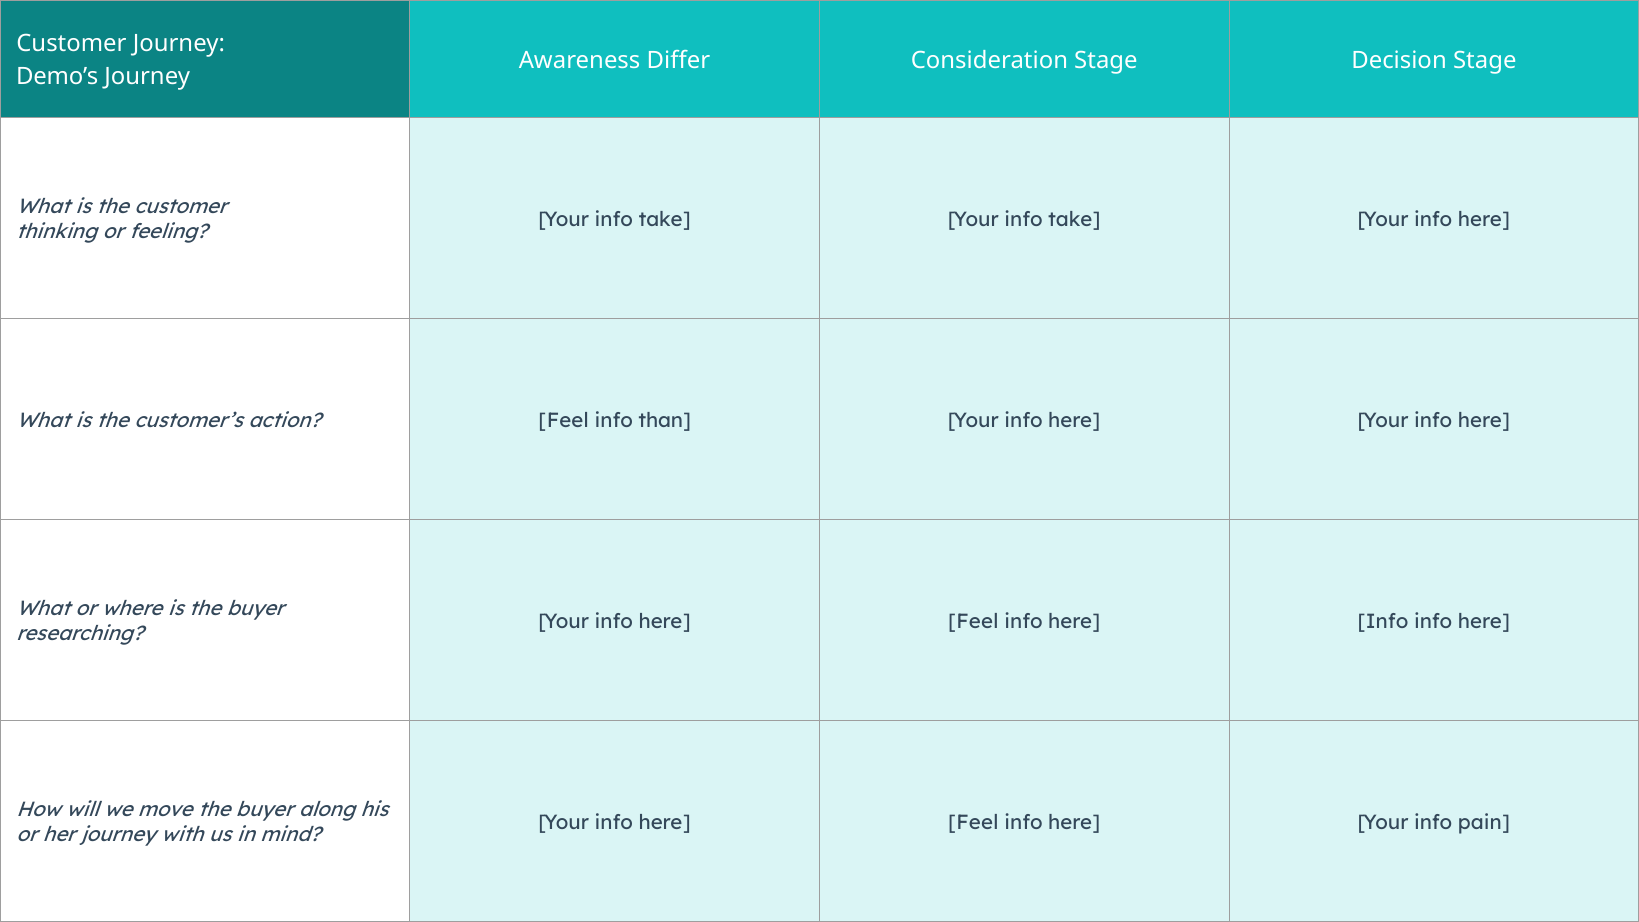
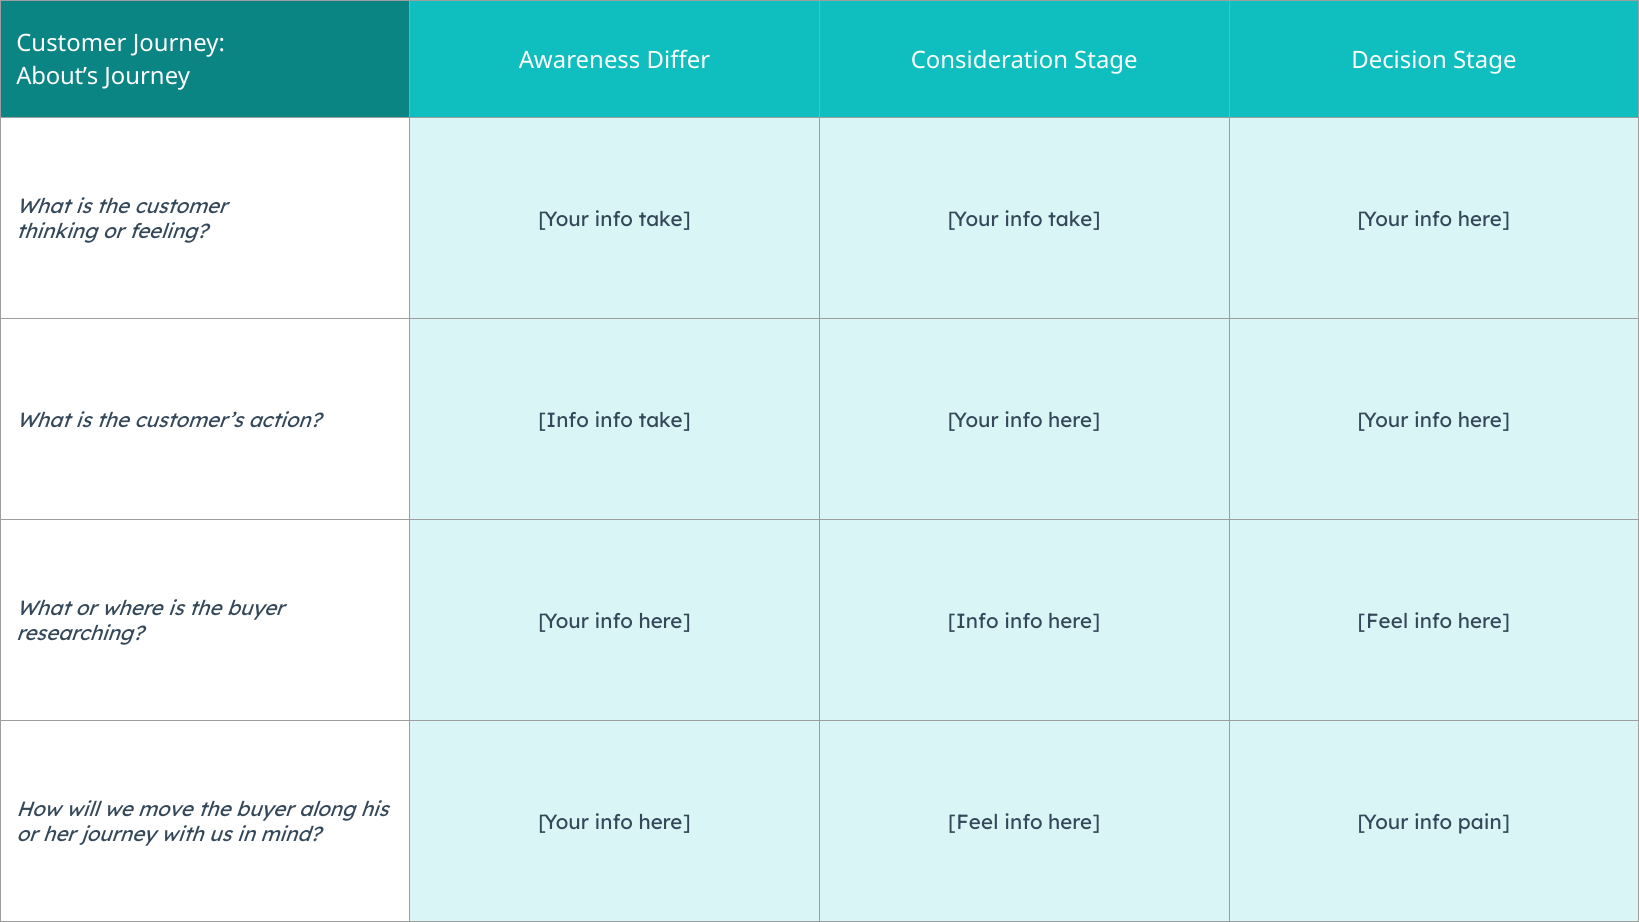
Demo’s: Demo’s -> About’s
action Feel: Feel -> Info
than at (665, 420): than -> take
Feel at (973, 621): Feel -> Info
Info at (1383, 621): Info -> Feel
